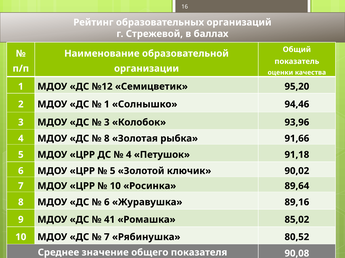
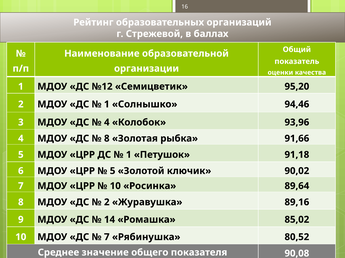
3 at (107, 123): 3 -> 4
4 at (129, 155): 4 -> 1
6 at (107, 203): 6 -> 2
41: 41 -> 14
